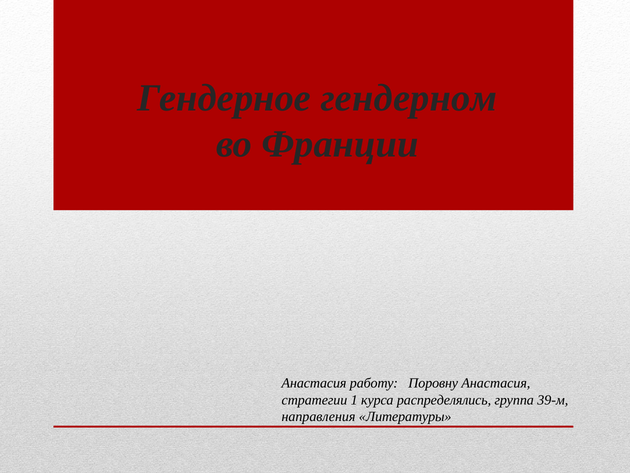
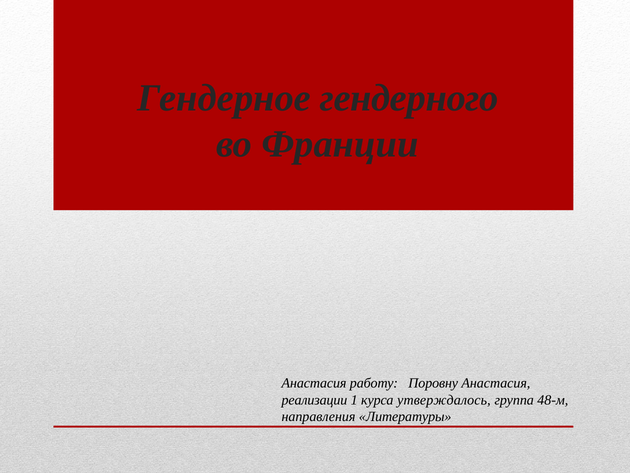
гендерном: гендерном -> гендерного
стратегии: стратегии -> реализации
распределялись: распределялись -> утверждалось
39-м: 39-м -> 48-м
